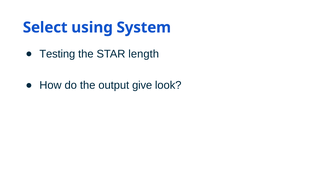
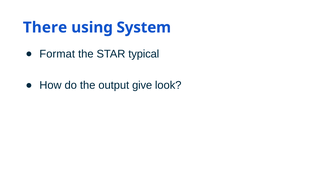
Select: Select -> There
Testing: Testing -> Format
length: length -> typical
